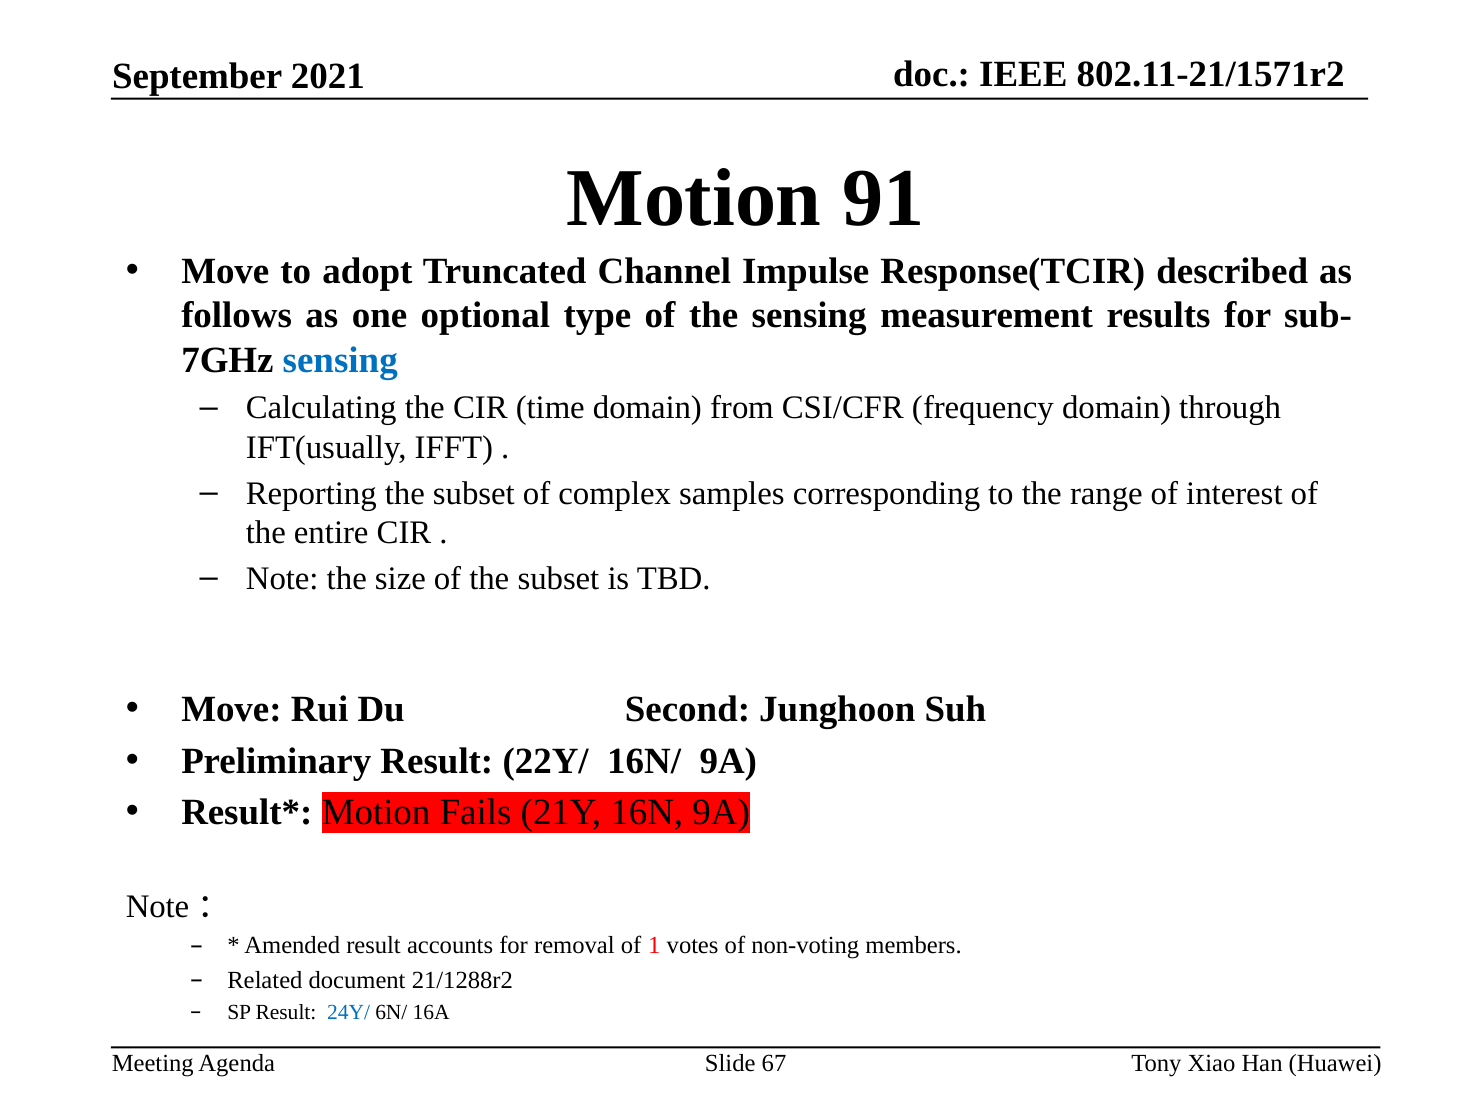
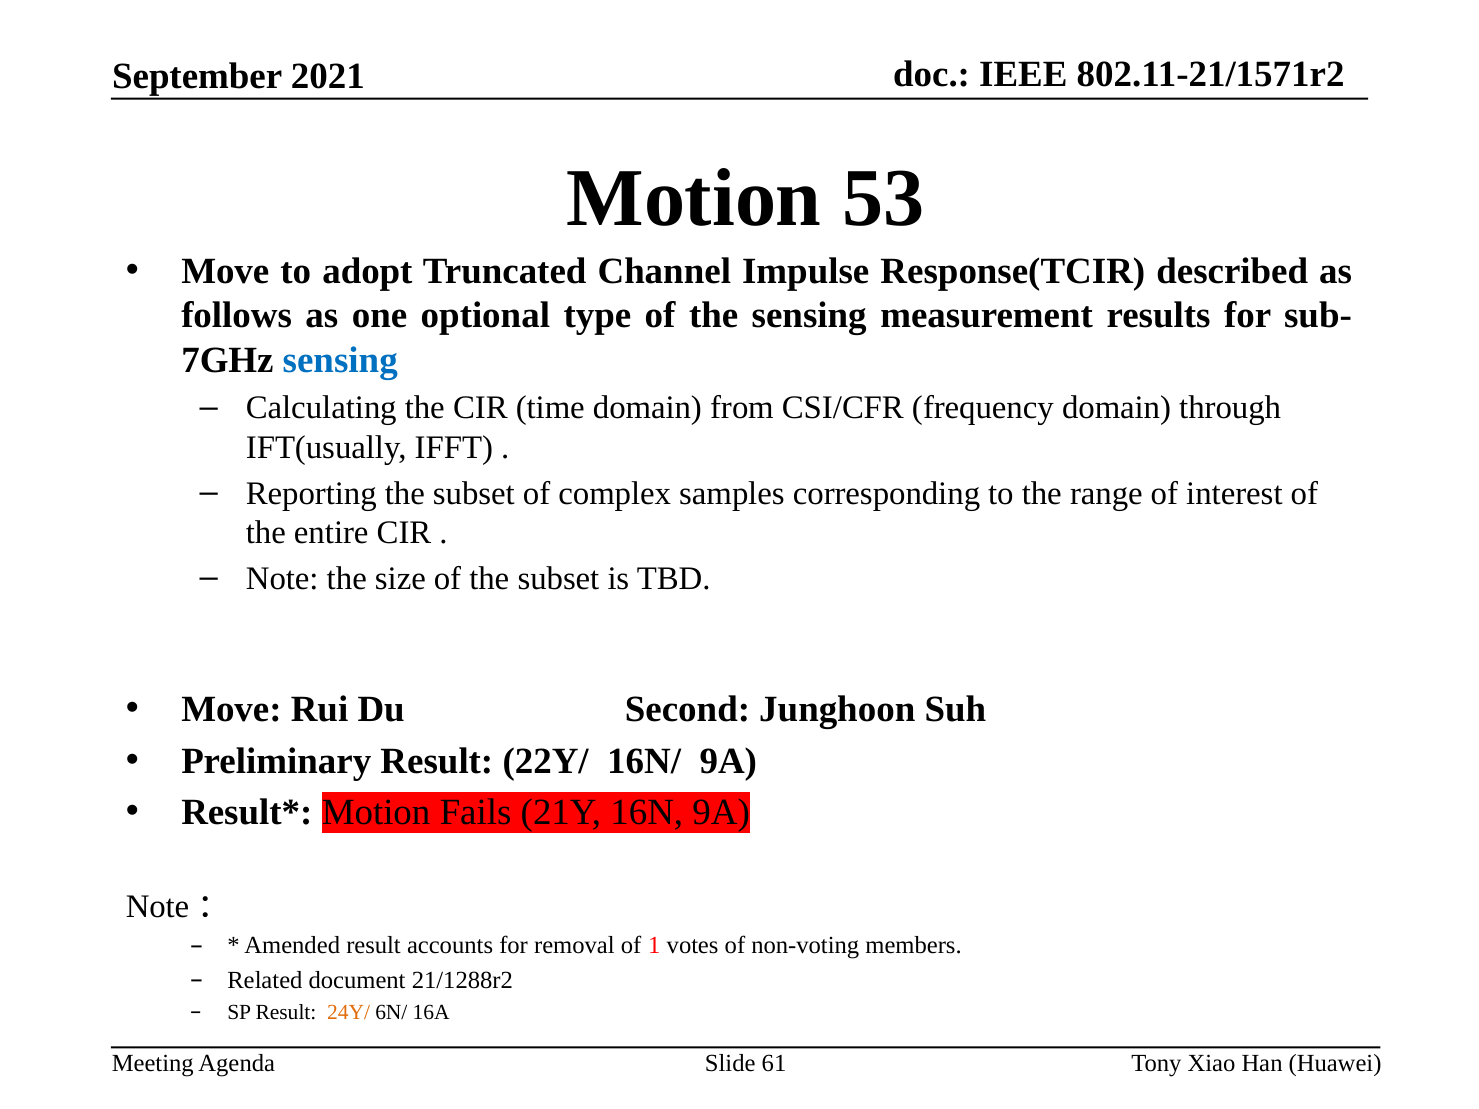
91: 91 -> 53
24Y/ colour: blue -> orange
67: 67 -> 61
